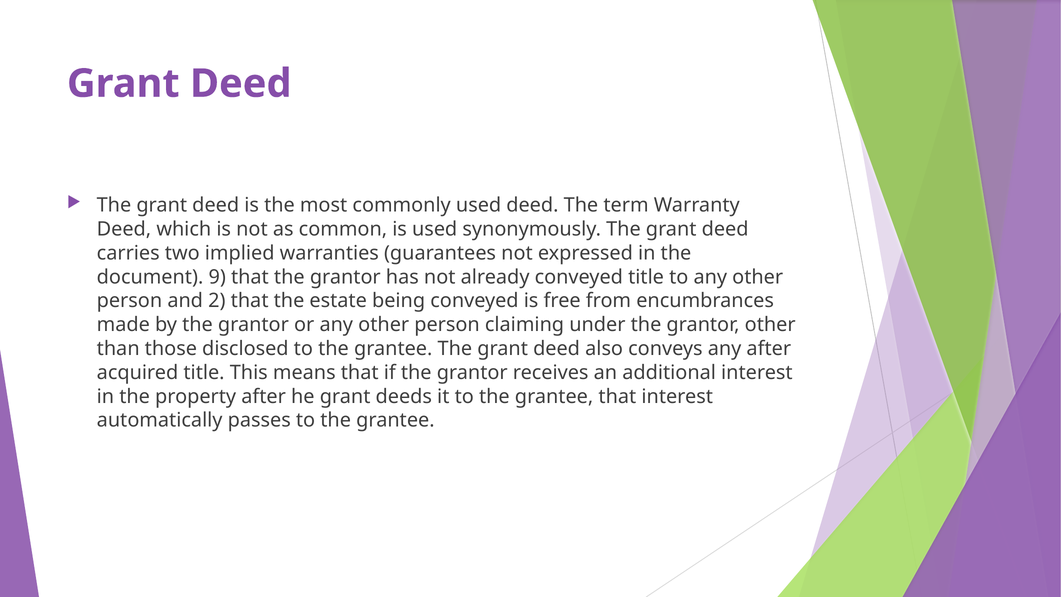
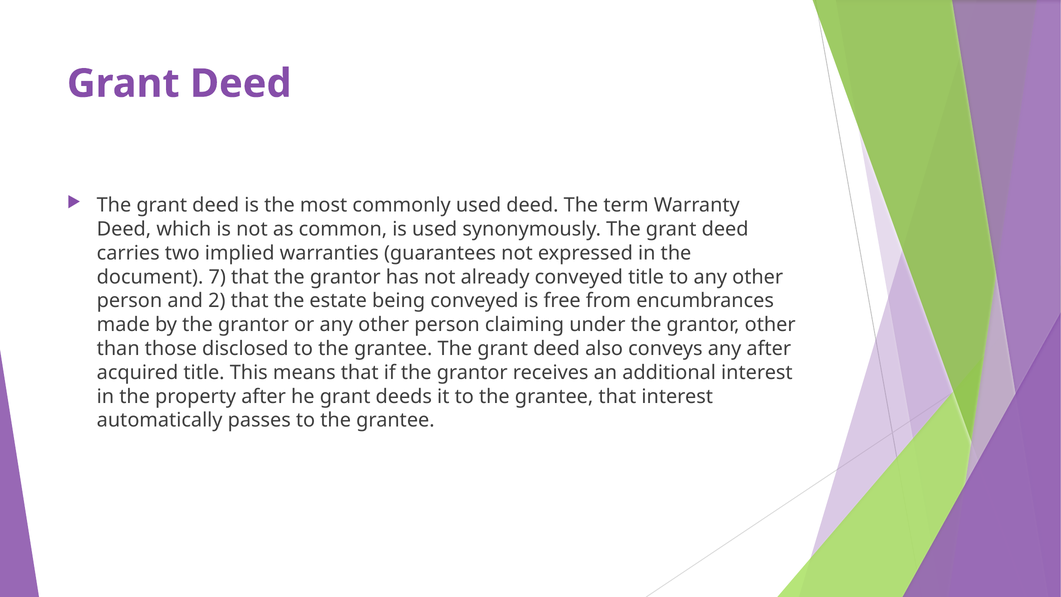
9: 9 -> 7
